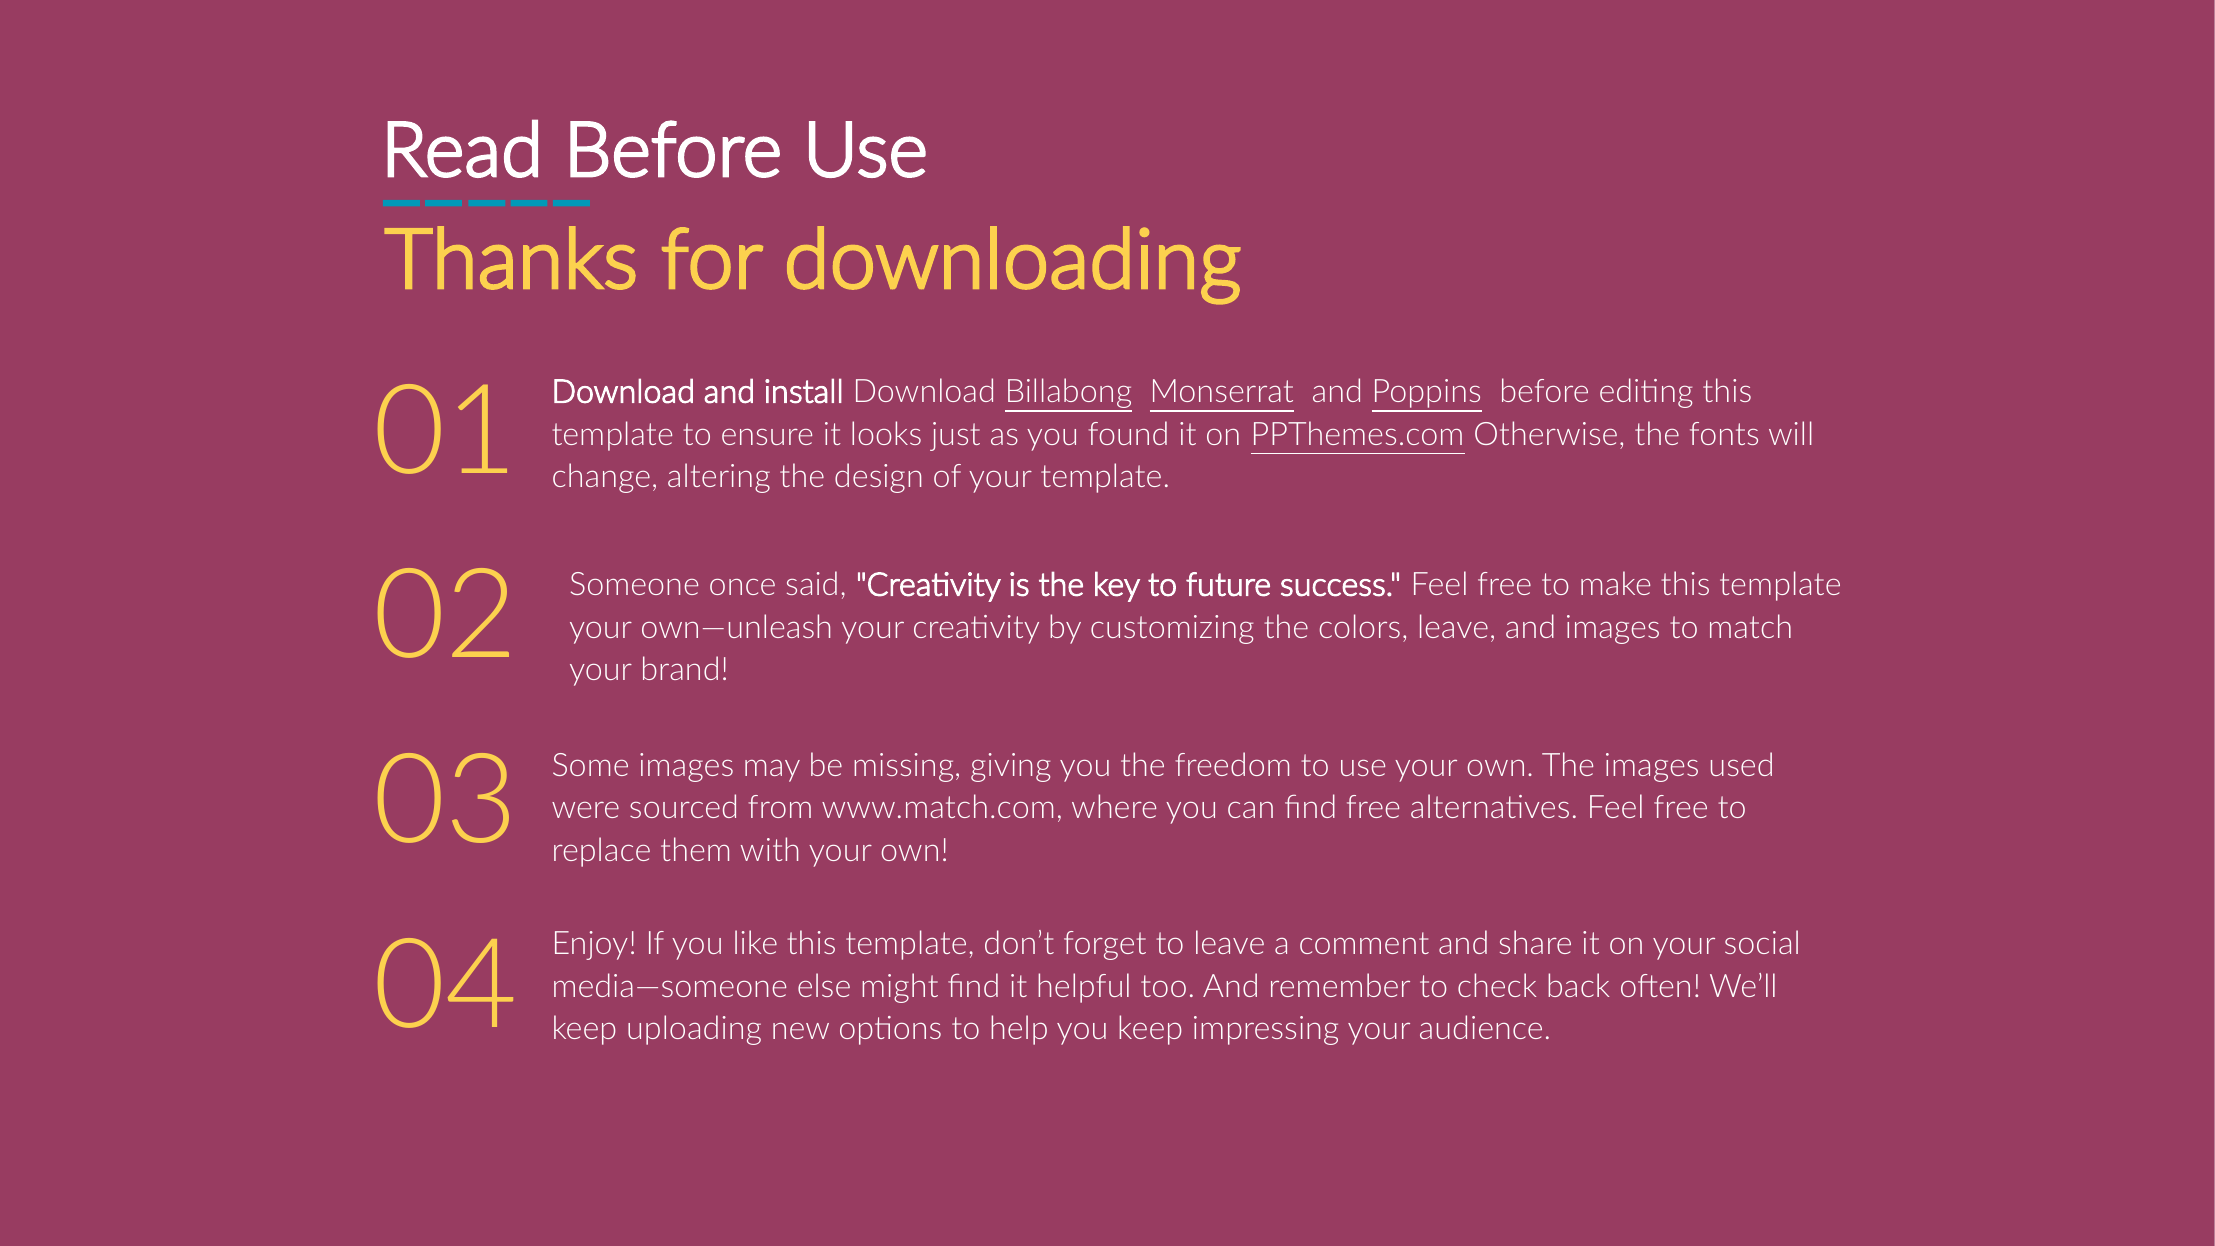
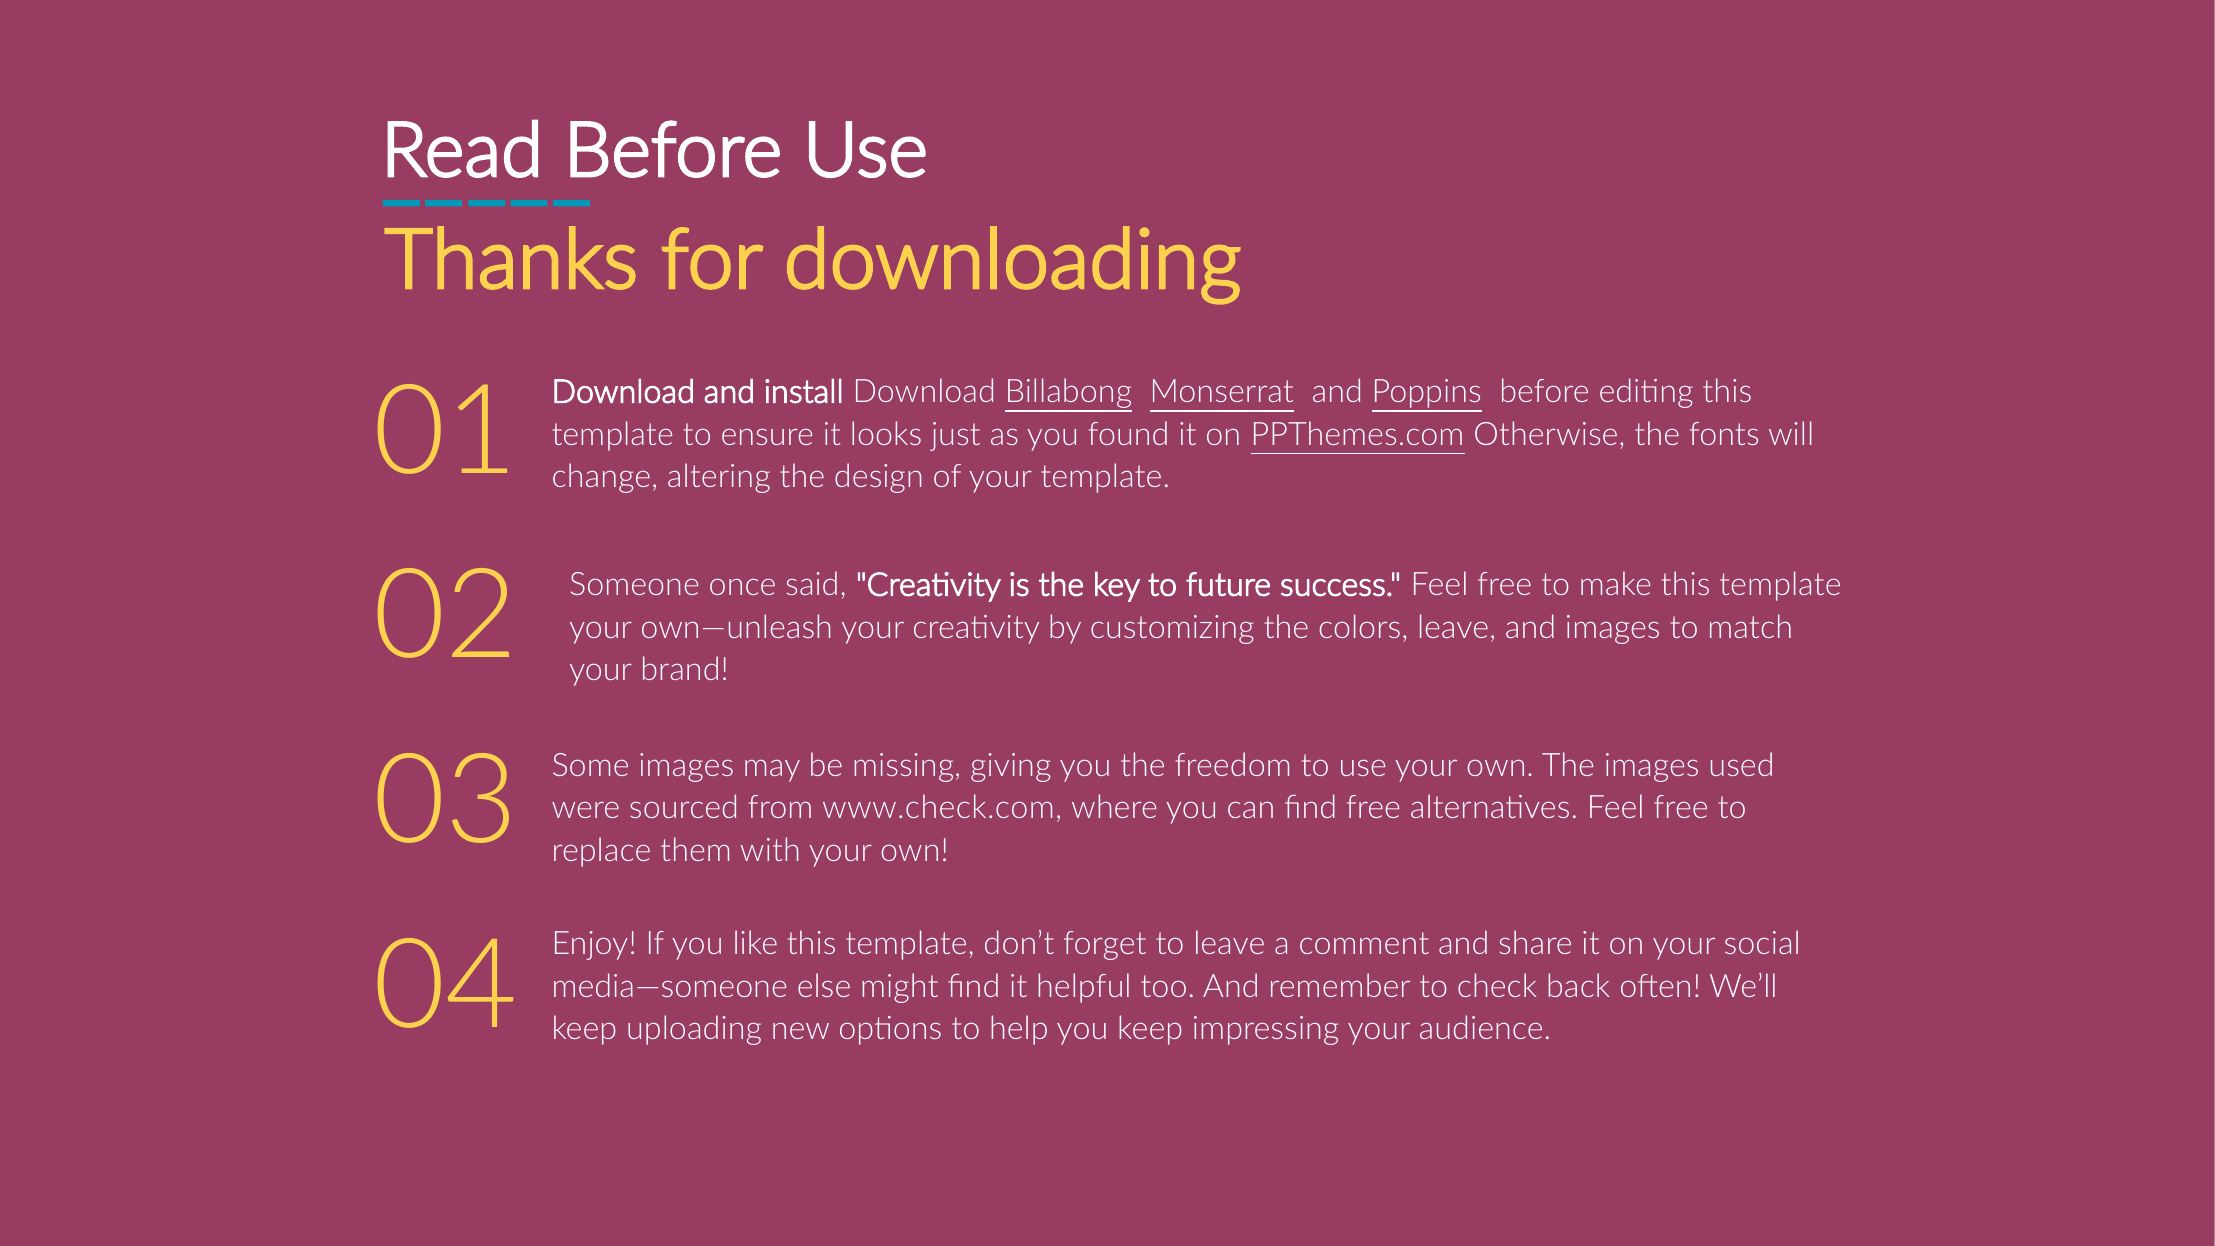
www.match.com: www.match.com -> www.check.com
